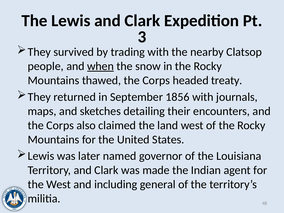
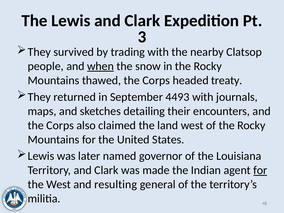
1856: 1856 -> 4493
for at (260, 170) underline: none -> present
including: including -> resulting
